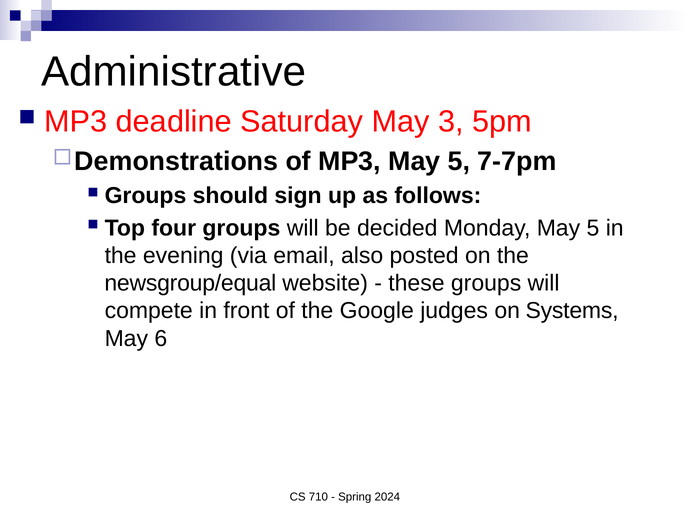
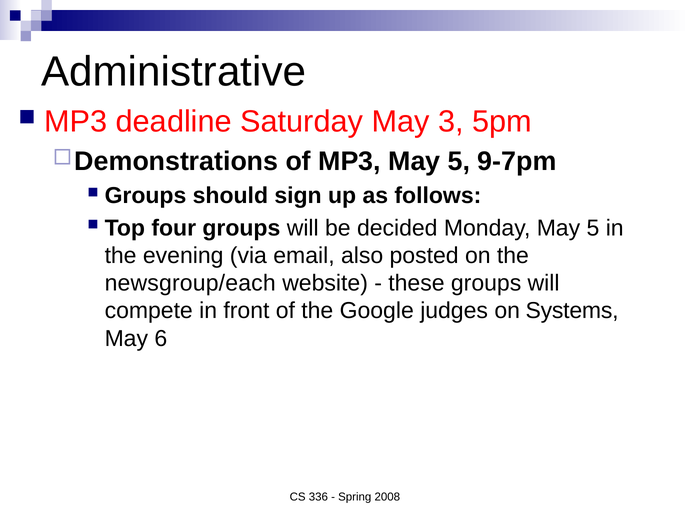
7-7pm: 7-7pm -> 9-7pm
newsgroup/equal: newsgroup/equal -> newsgroup/each
710: 710 -> 336
2024: 2024 -> 2008
